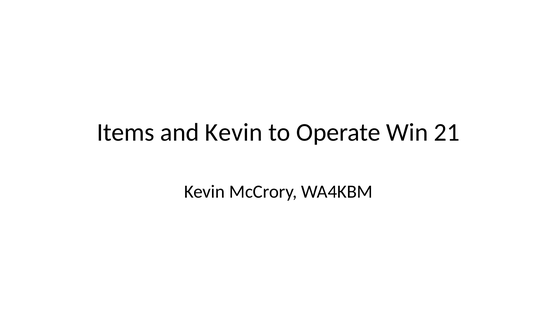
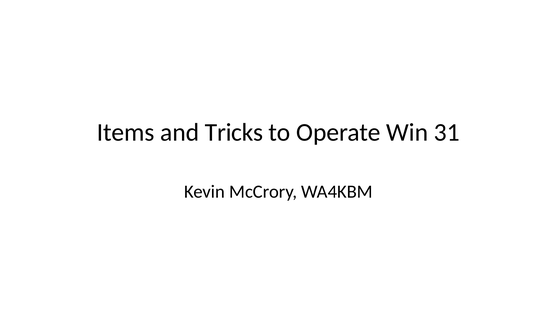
and Kevin: Kevin -> Tricks
21: 21 -> 31
